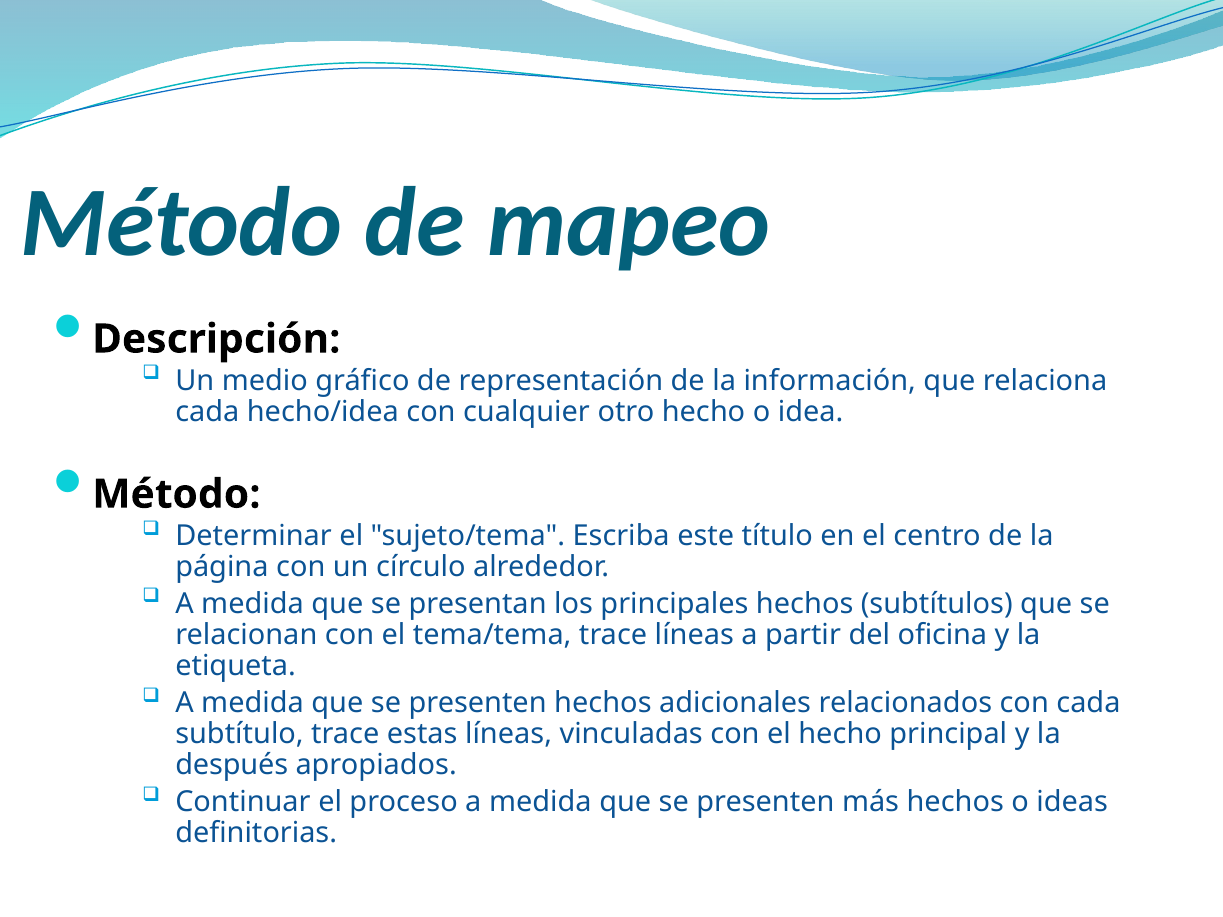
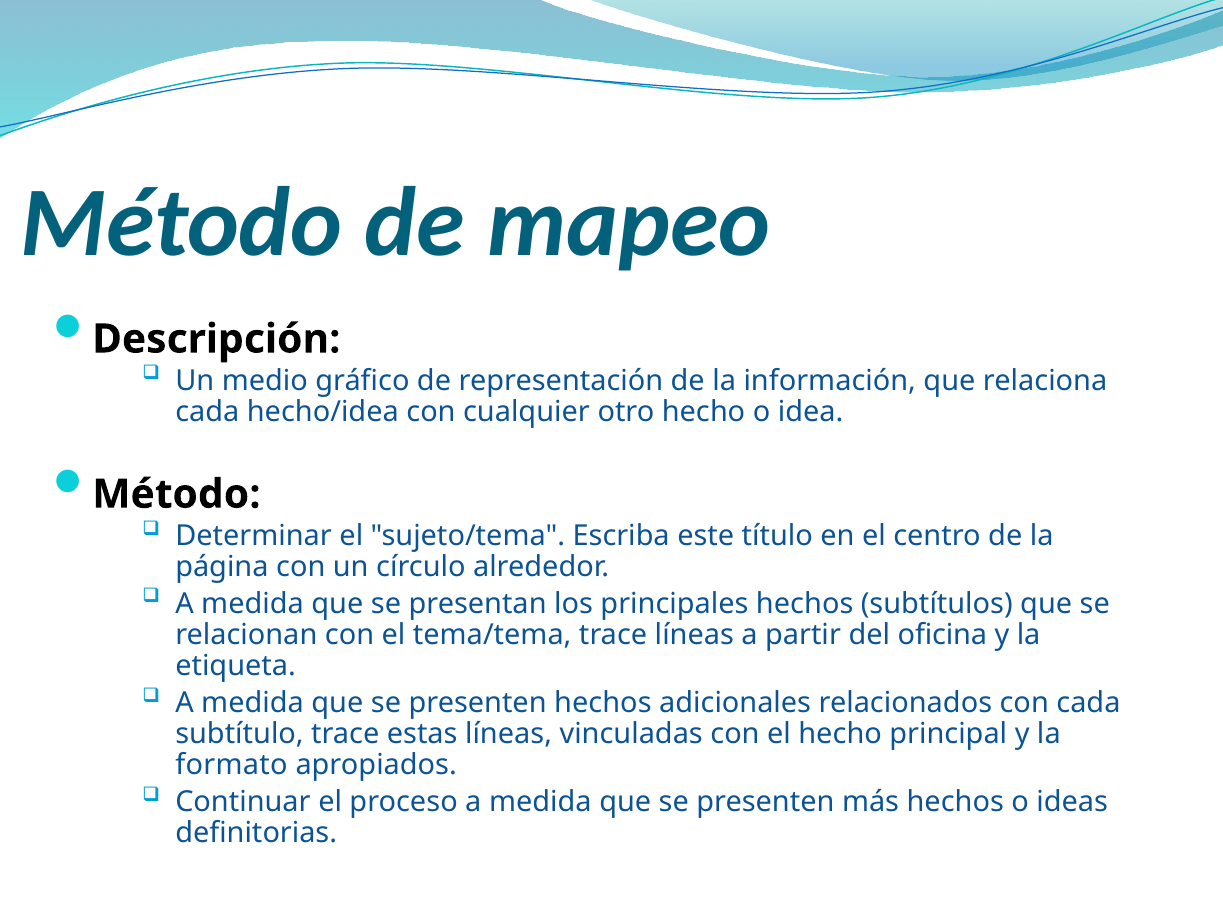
después: después -> formato
